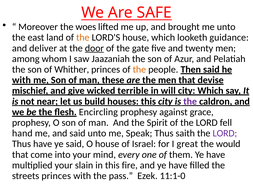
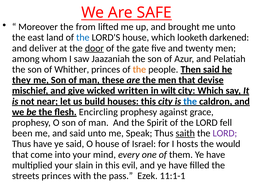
woes: woes -> from
the at (83, 37) colour: orange -> blue
guidance: guidance -> darkened
with at (21, 80): with -> they
terrible: terrible -> written
will: will -> wilt
the at (190, 101) colour: purple -> blue
hand: hand -> been
saith underline: none -> present
great: great -> hosts
fire: fire -> evil
11:1-0: 11:1-0 -> 11:1-1
